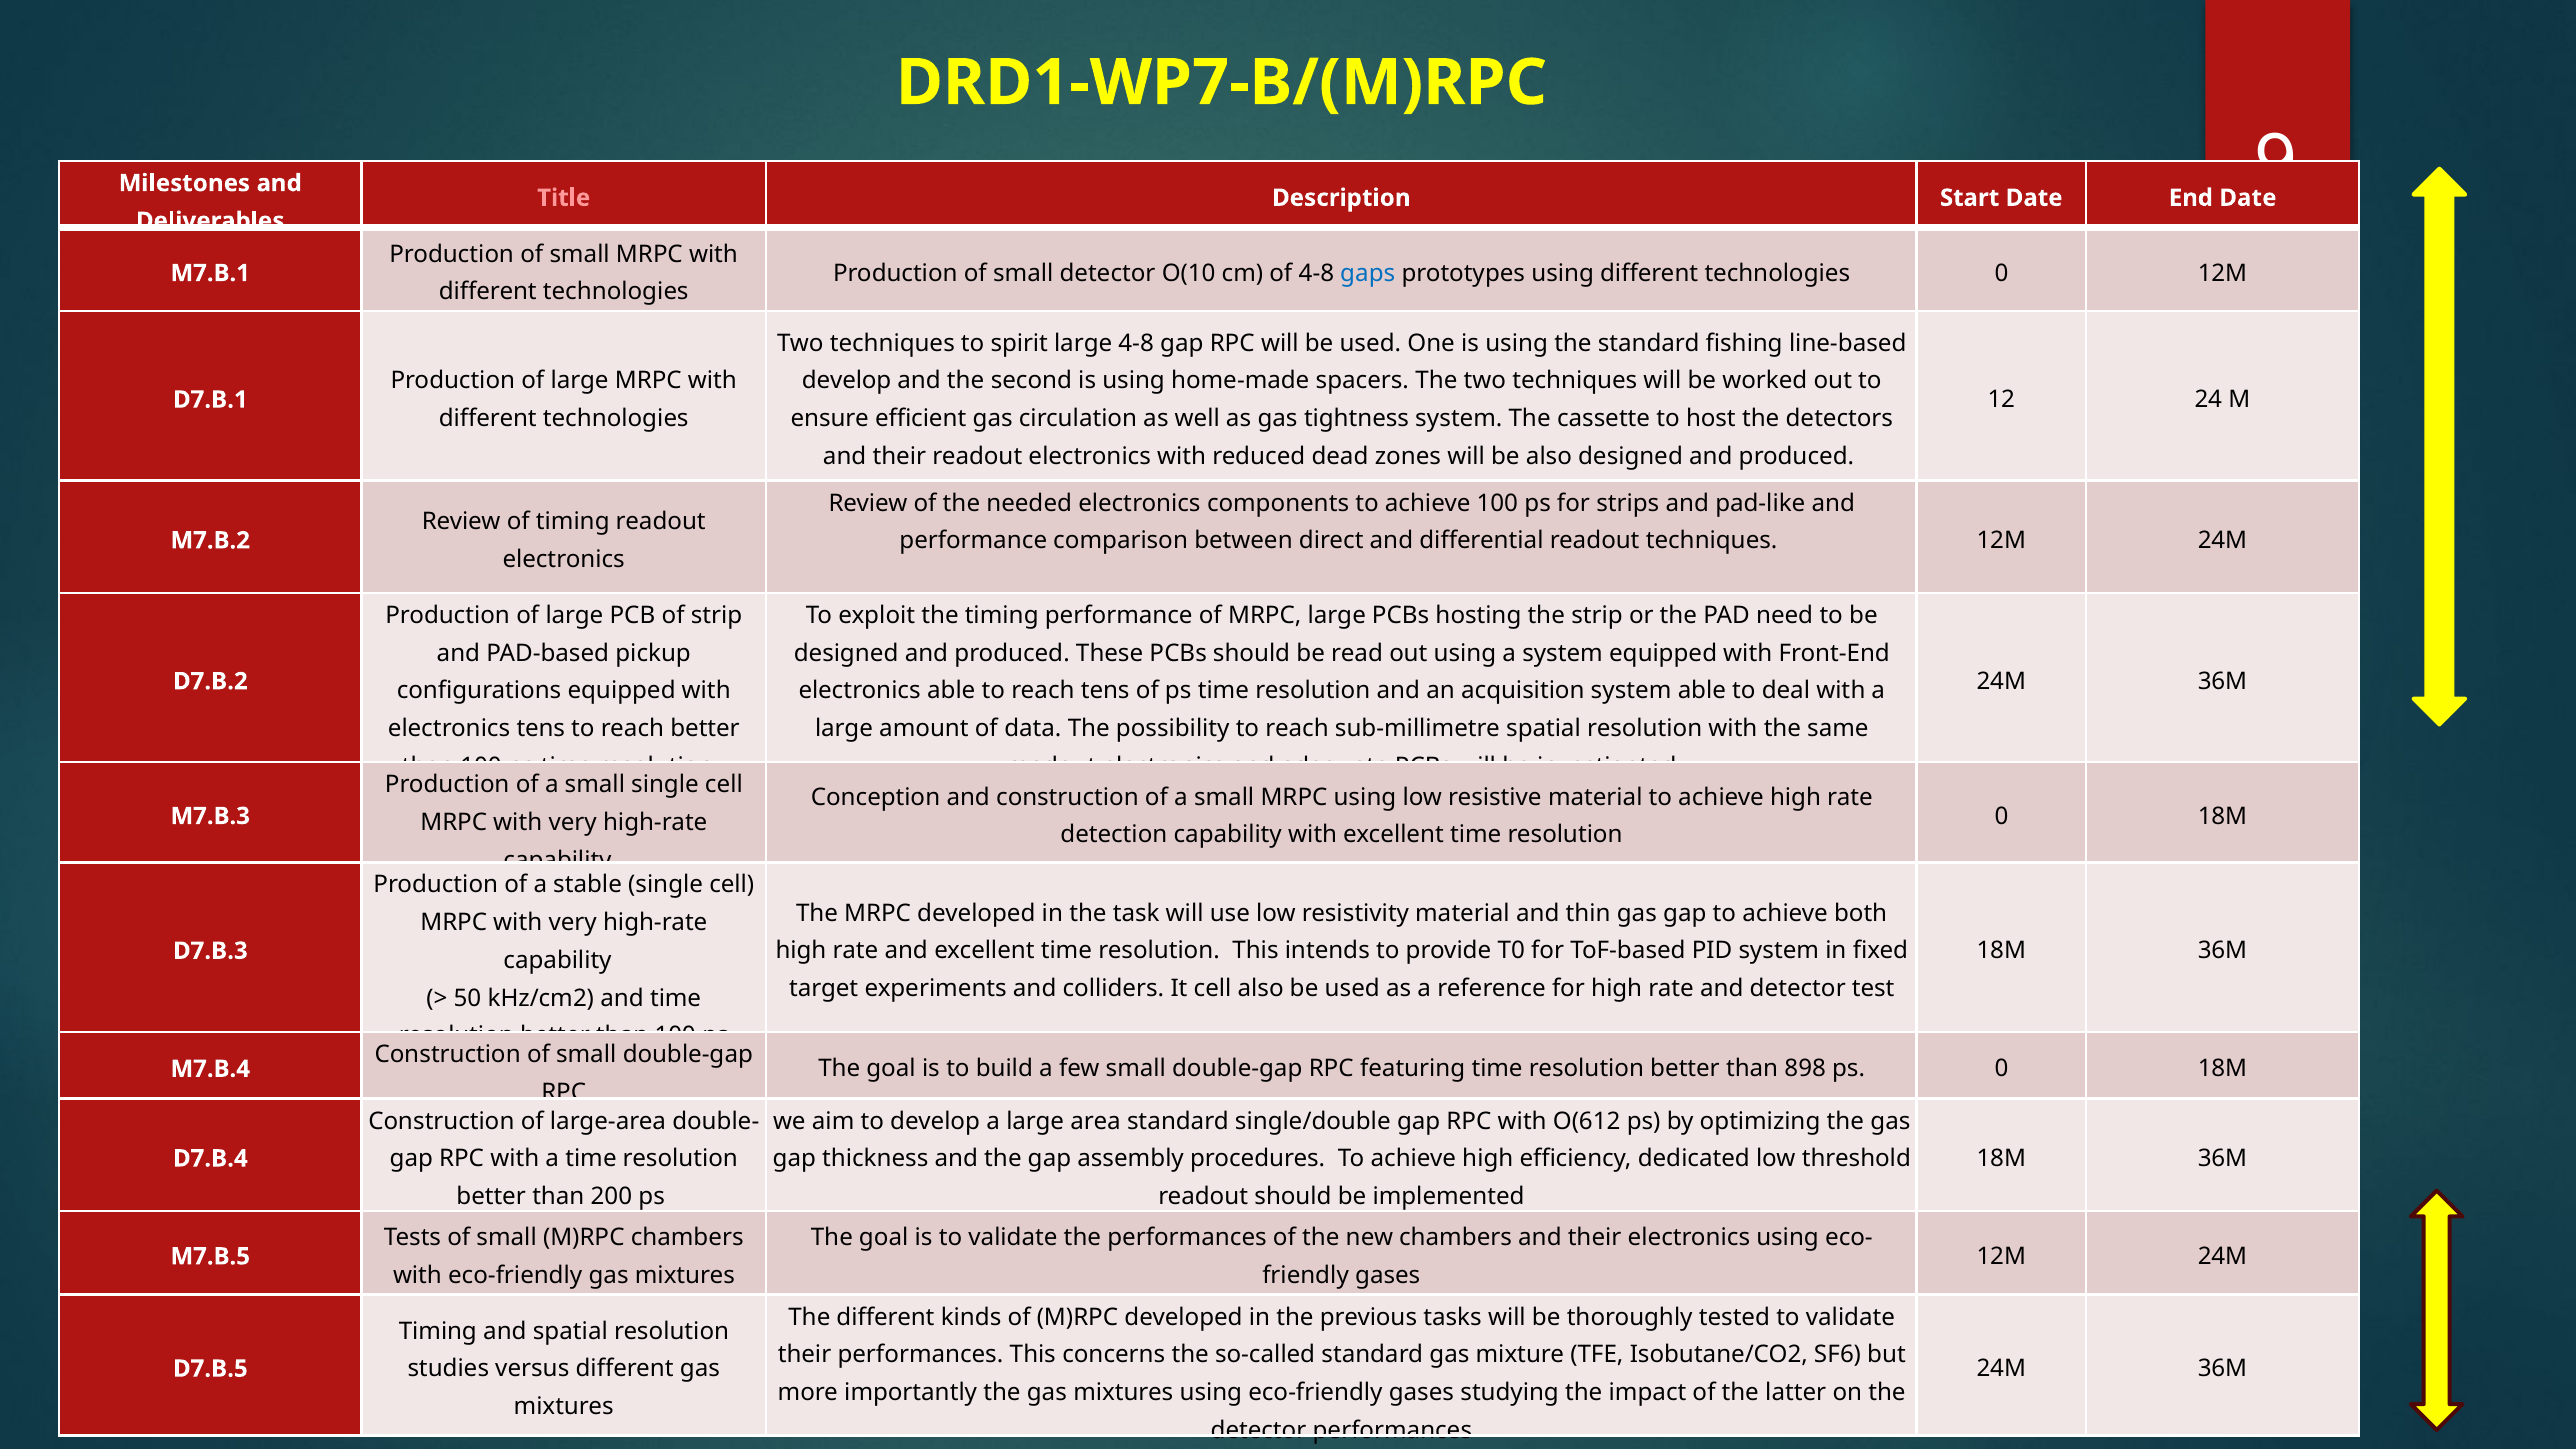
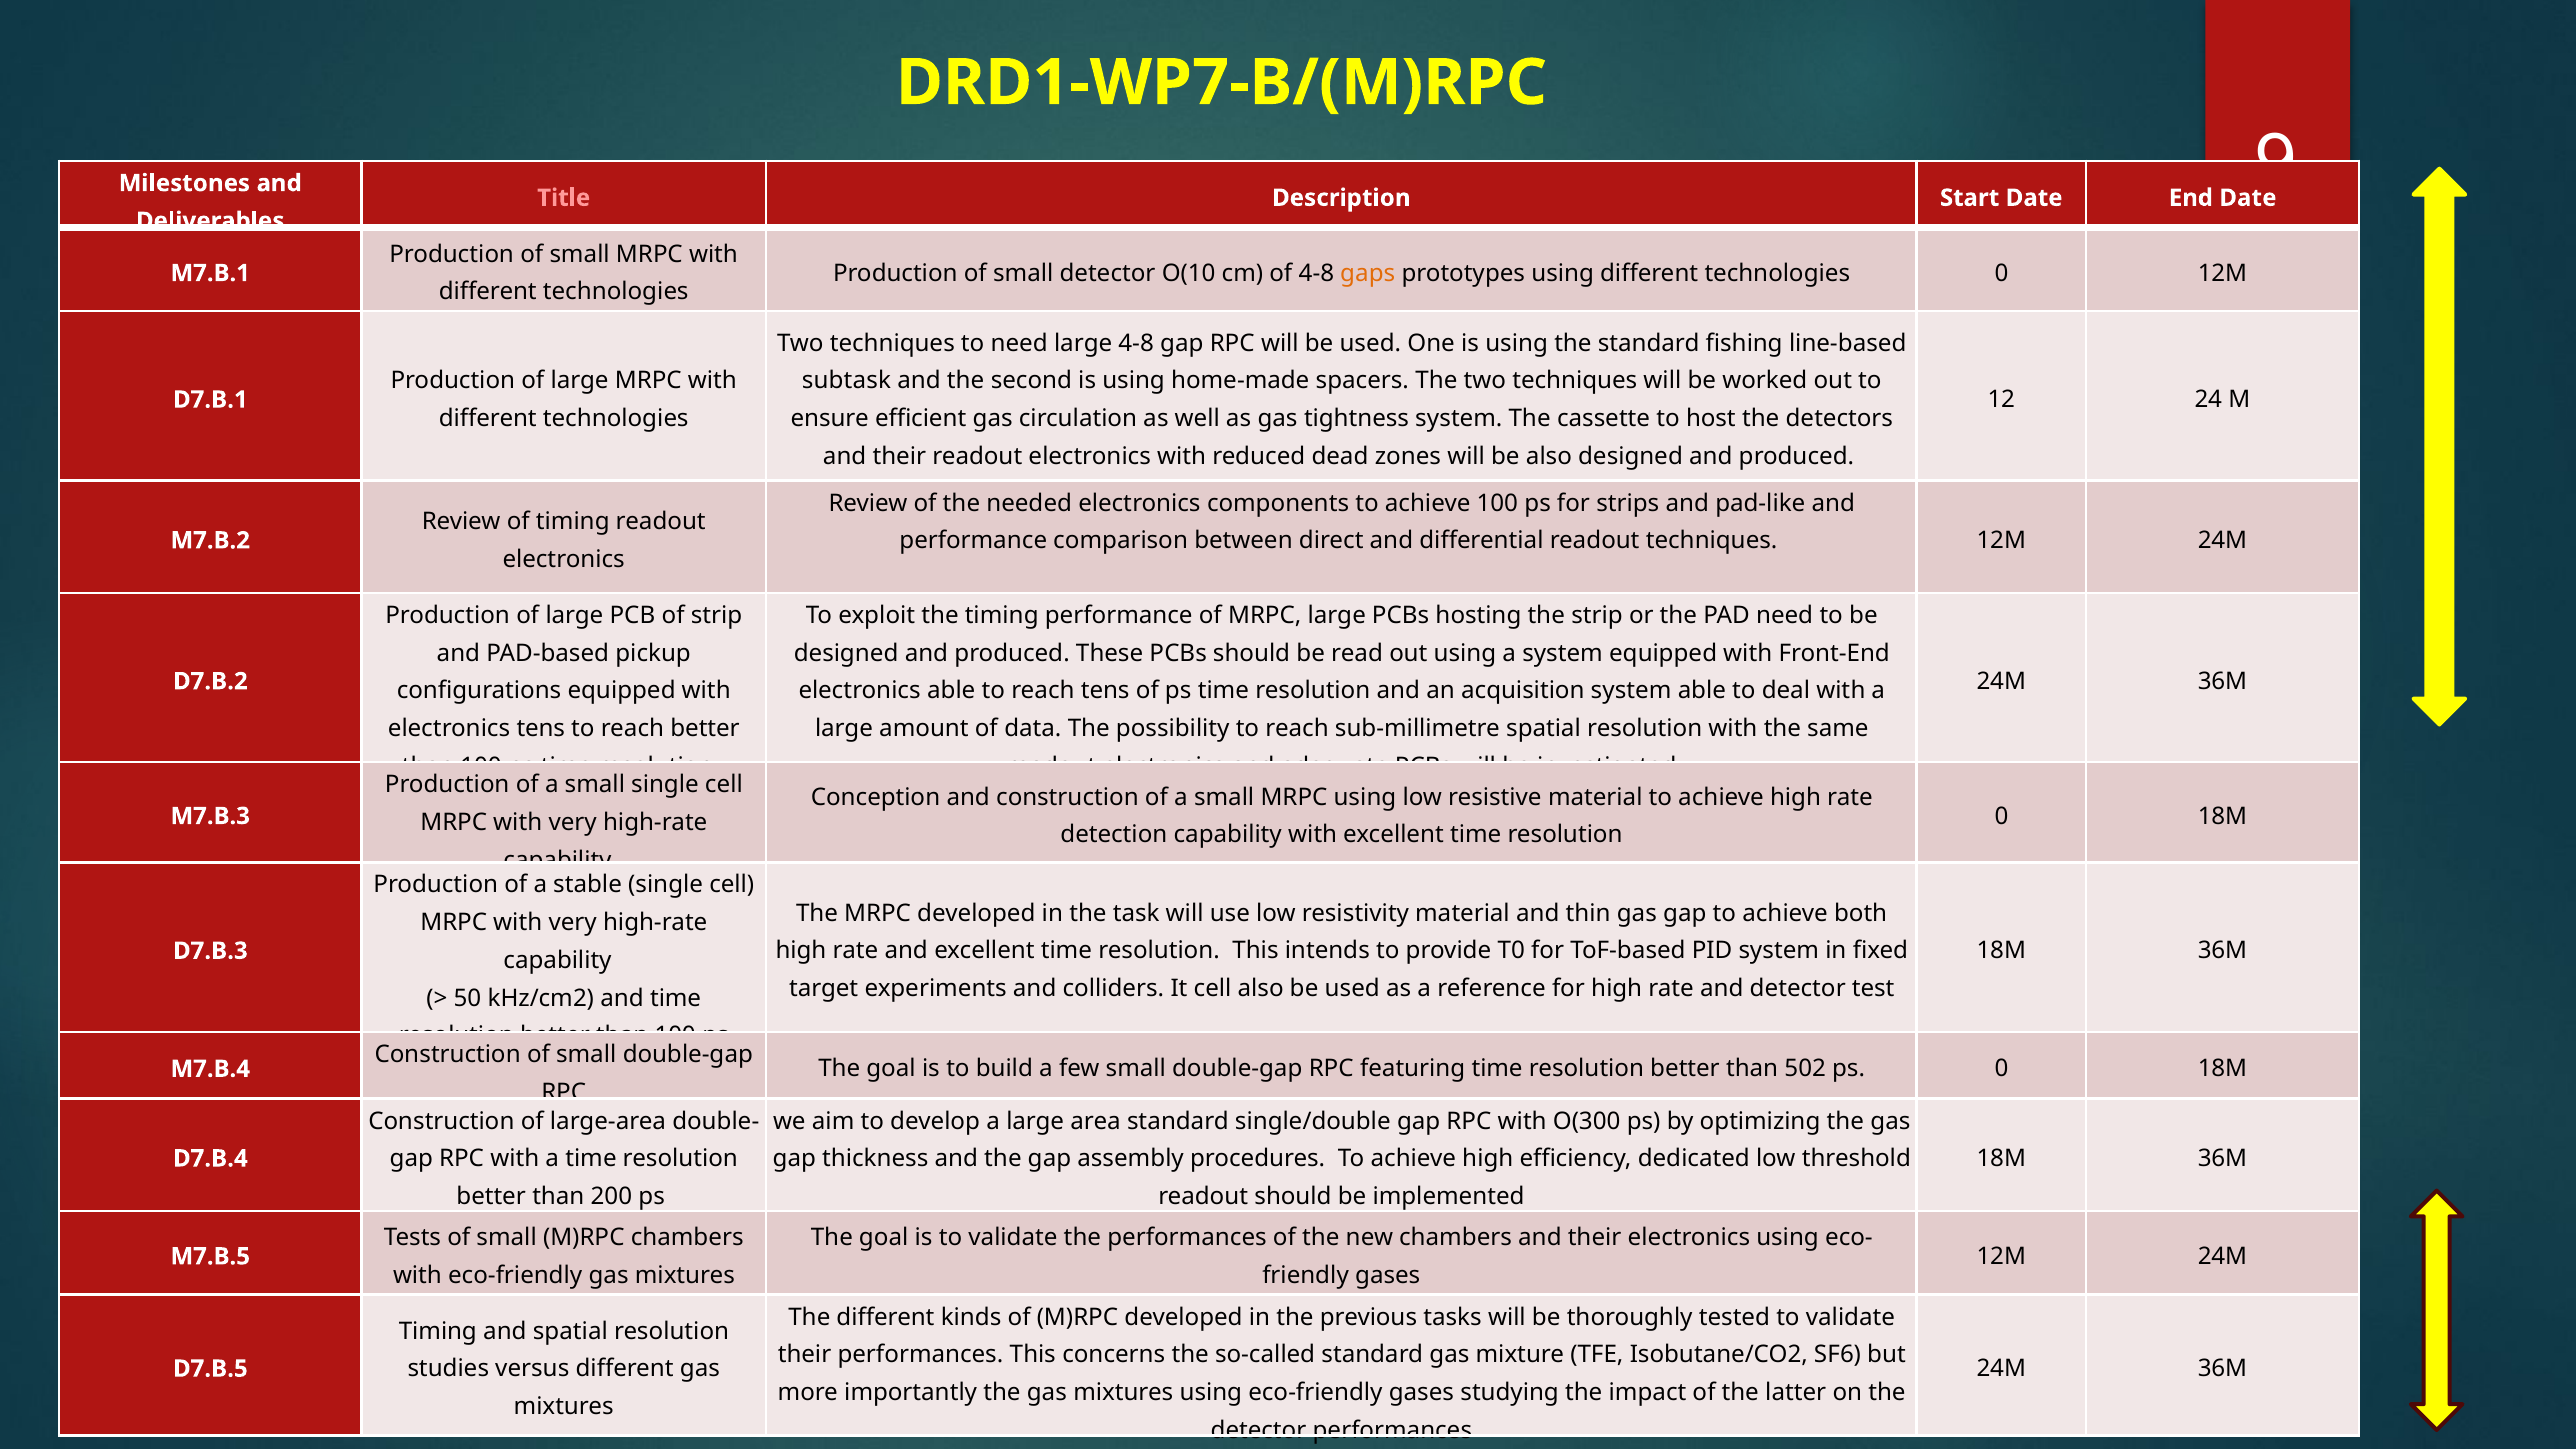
gaps colour: blue -> orange
to spirit: spirit -> need
develop at (847, 381): develop -> subtask
898: 898 -> 502
O(612: O(612 -> O(300
